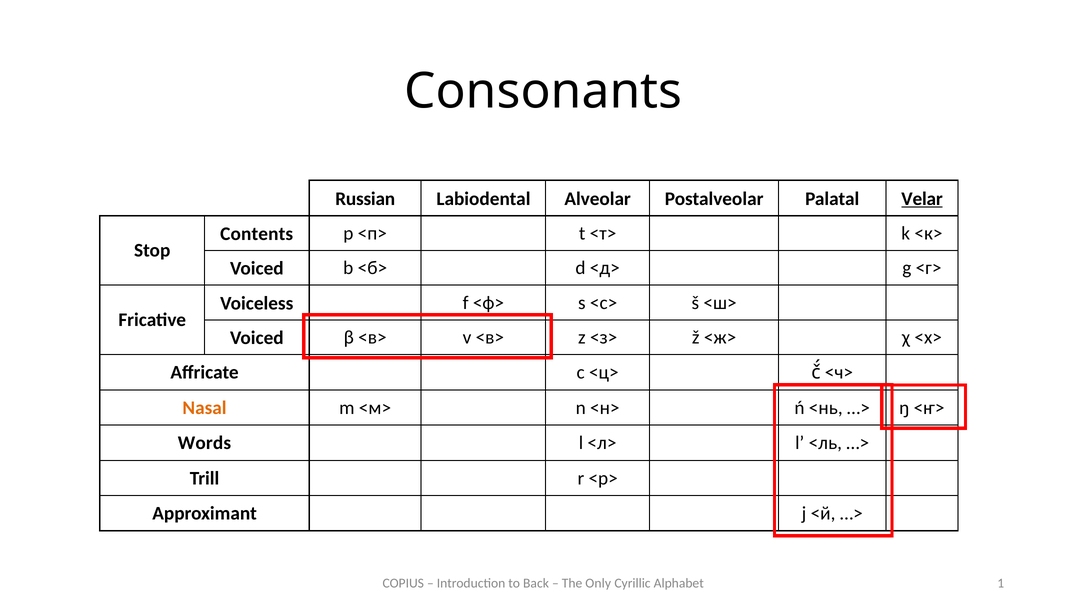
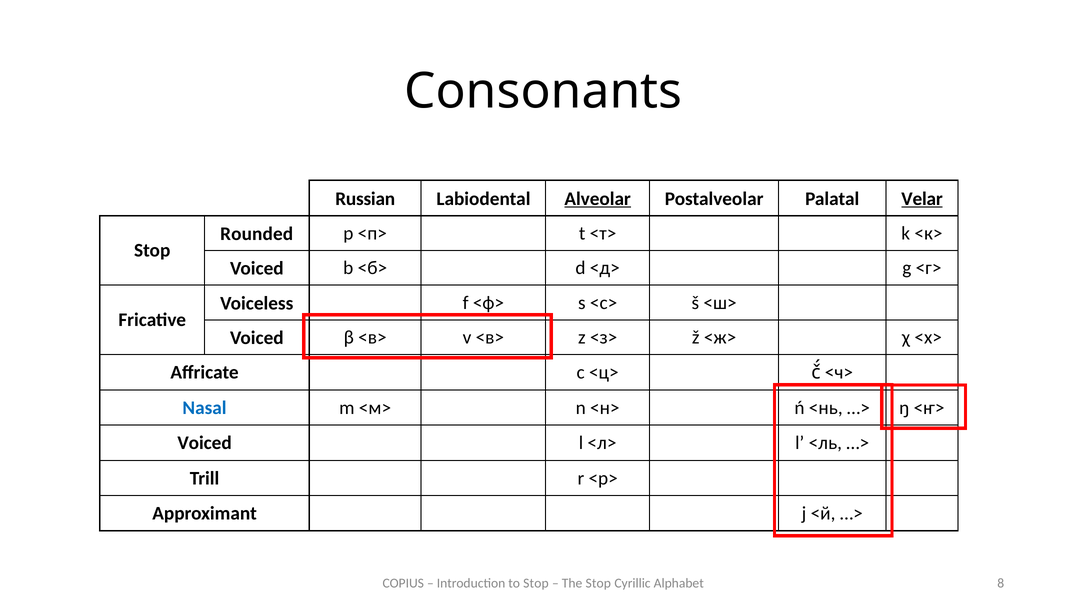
Alveolar underline: none -> present
Contents: Contents -> Rounded
Nasal colour: orange -> blue
Words at (204, 443): Words -> Voiced
to Back: Back -> Stop
The Only: Only -> Stop
1: 1 -> 8
